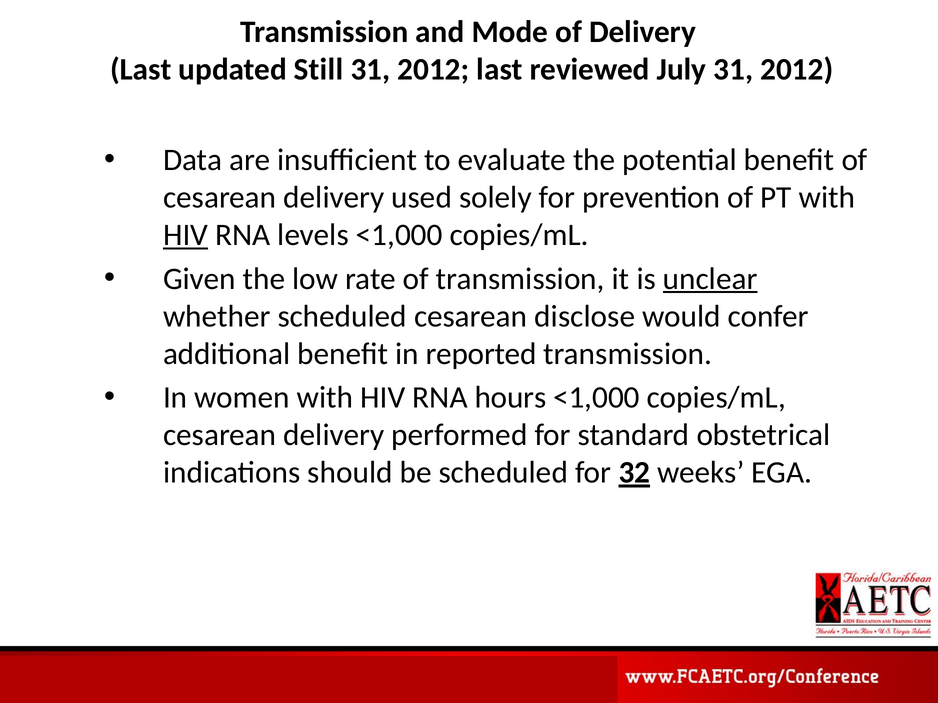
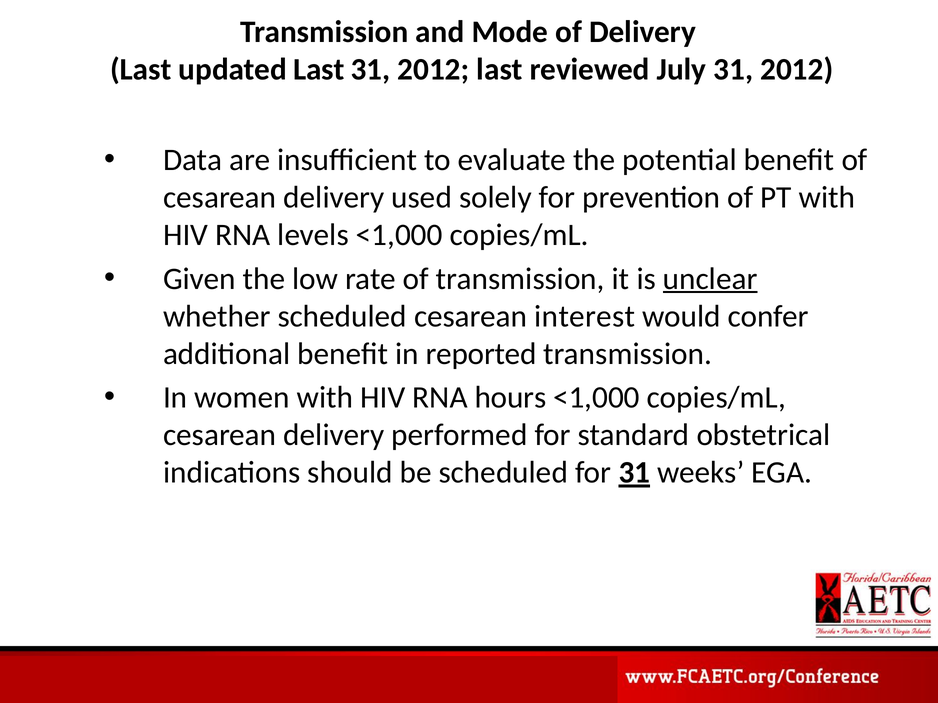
updated Still: Still -> Last
HIV at (186, 235) underline: present -> none
disclose: disclose -> interest
for 32: 32 -> 31
